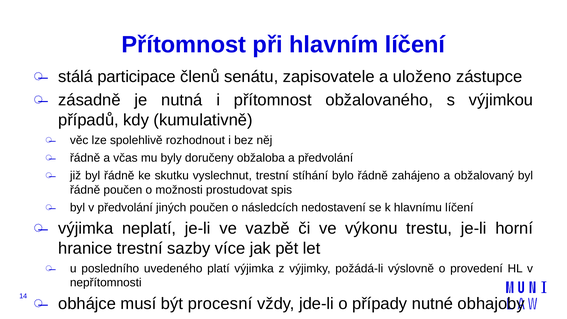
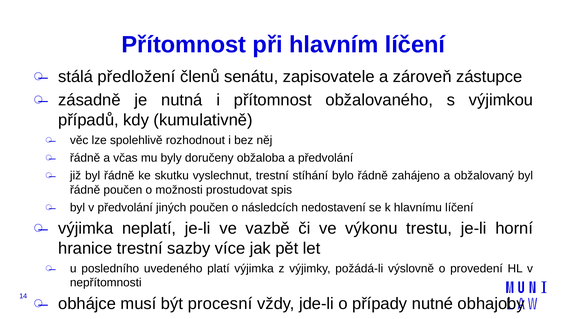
participace: participace -> předložení
uloženo: uloženo -> zároveň
